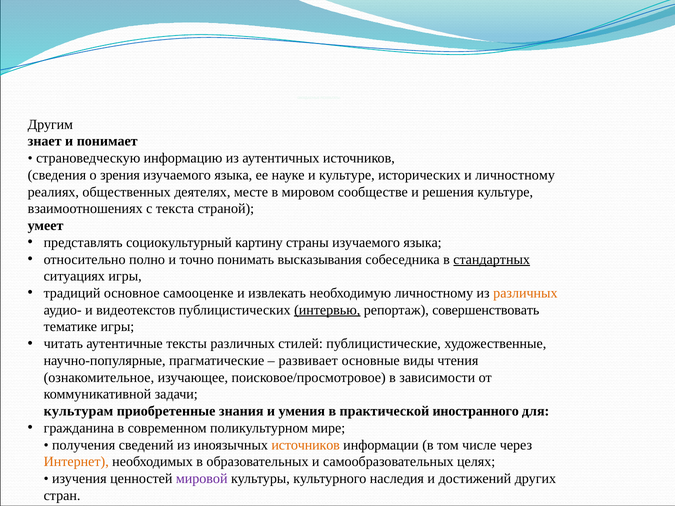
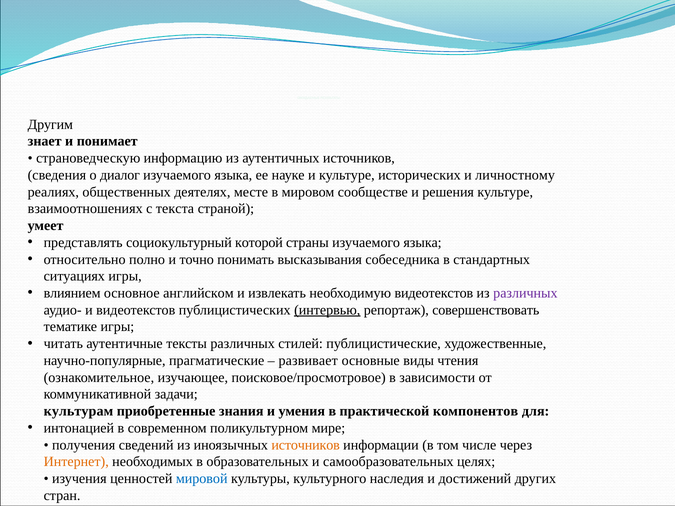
зрения: зрения -> диалог
картину: картину -> которой
стандартных underline: present -> none
традиций: традиций -> влиянием
самооценке: самооценке -> английском
необходимую личностному: личностному -> видеотекстов
различных at (525, 293) colour: orange -> purple
иностранного: иностранного -> компонентов
гражданина: гражданина -> интонацией
мировой colour: purple -> blue
